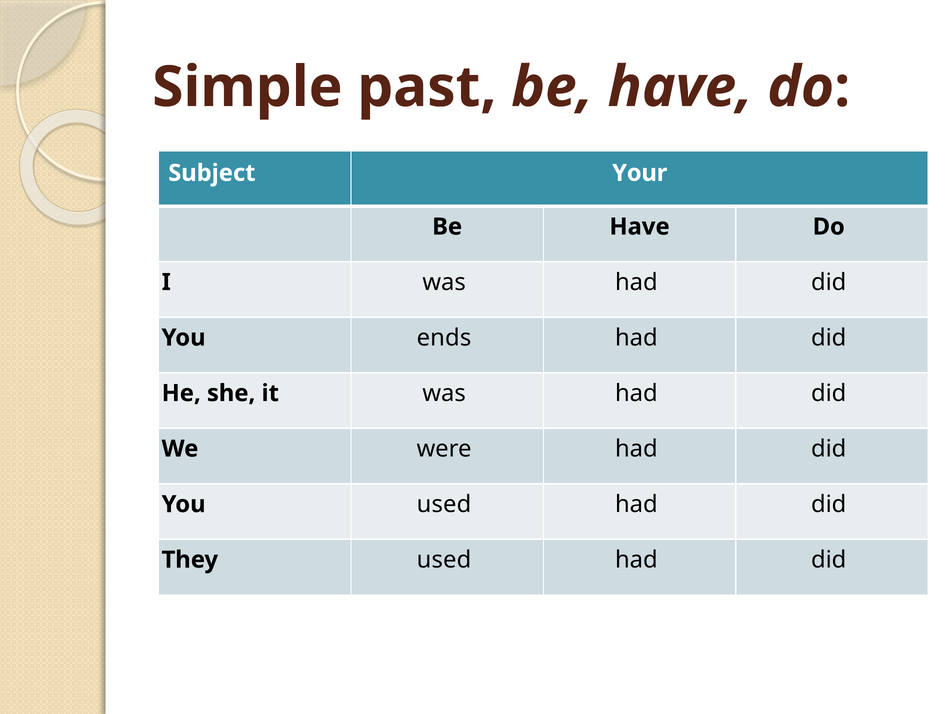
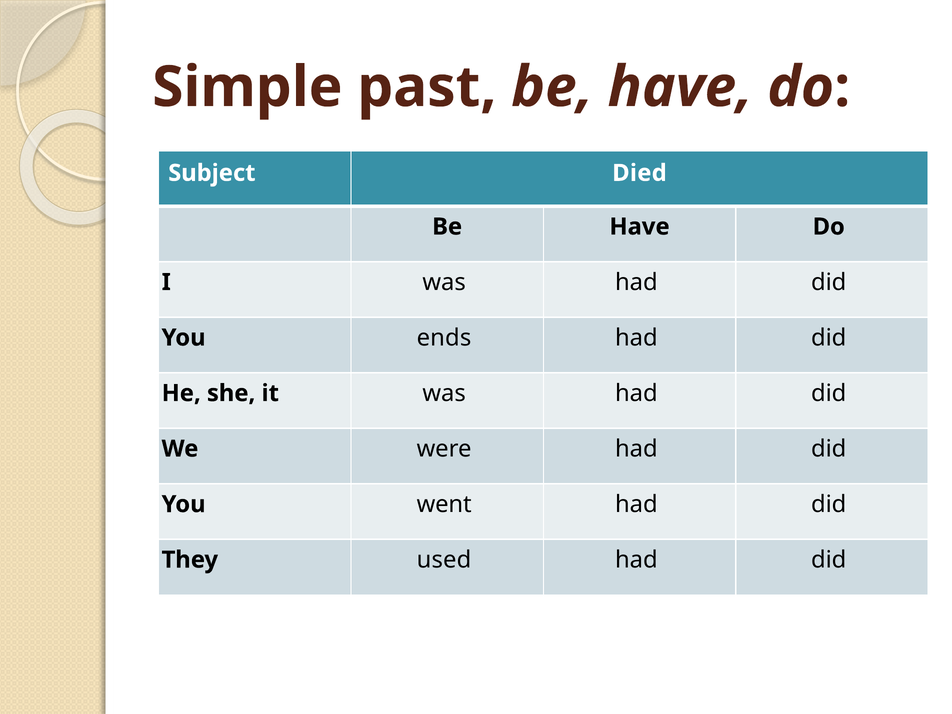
Your: Your -> Died
You used: used -> went
